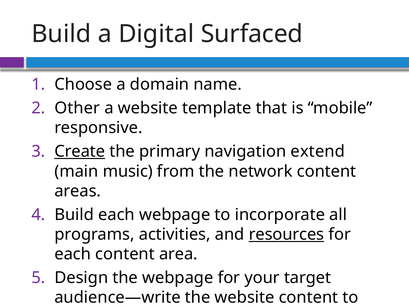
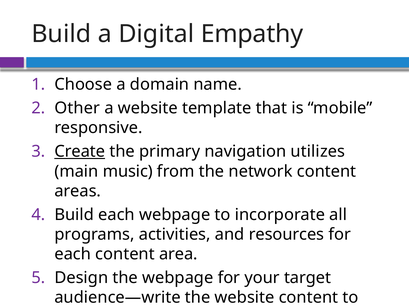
Surfaced: Surfaced -> Empathy
extend: extend -> utilizes
resources underline: present -> none
